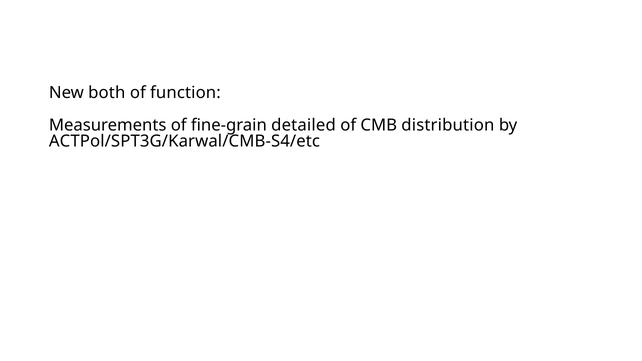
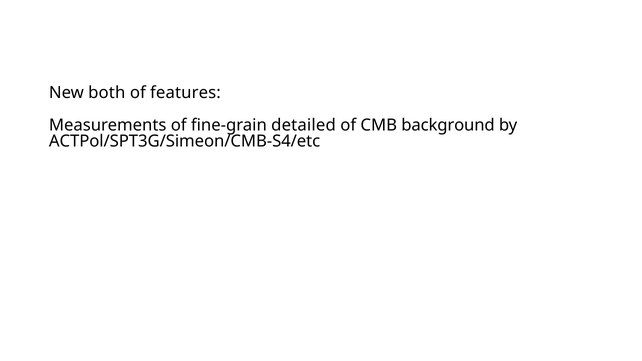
function: function -> features
distribution: distribution -> background
ACTPol/SPT3G/Karwal/CMB-S4/etc: ACTPol/SPT3G/Karwal/CMB-S4/etc -> ACTPol/SPT3G/Simeon/CMB-S4/etc
